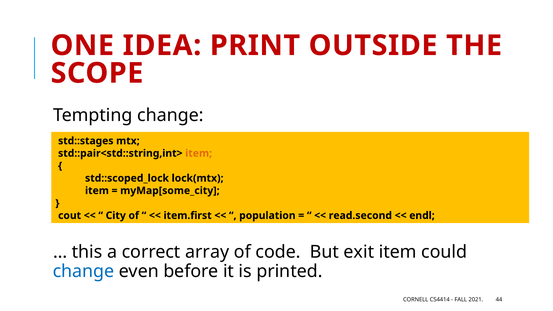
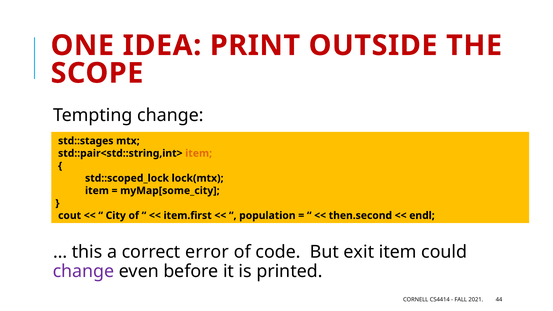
read.second: read.second -> then.second
array: array -> error
change at (83, 271) colour: blue -> purple
